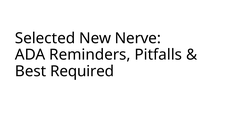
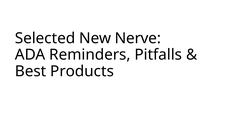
Required: Required -> Products
